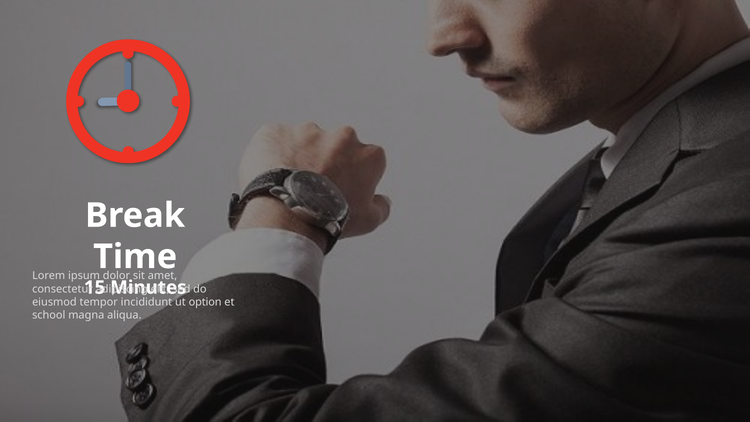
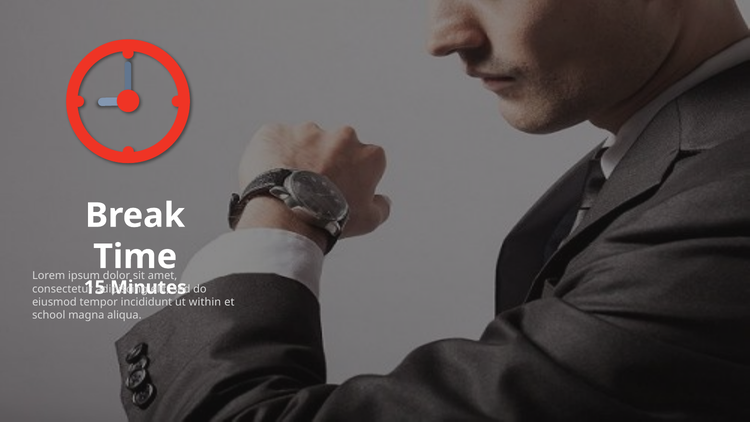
option: option -> within
